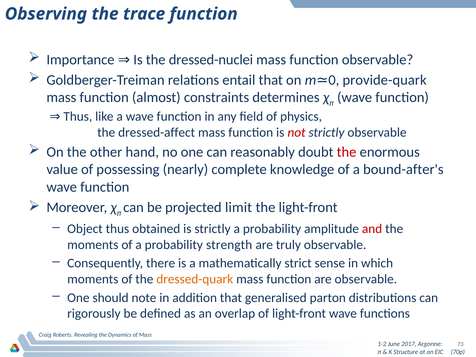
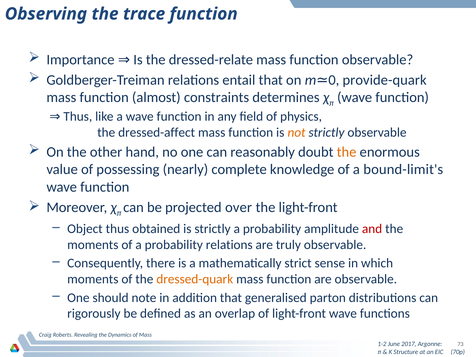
dressed-nuclei: dressed-nuclei -> dressed-relate
not colour: red -> orange
the at (347, 152) colour: red -> orange
bound-after's: bound-after's -> bound-limit's
limit: limit -> over
probability strength: strength -> relations
